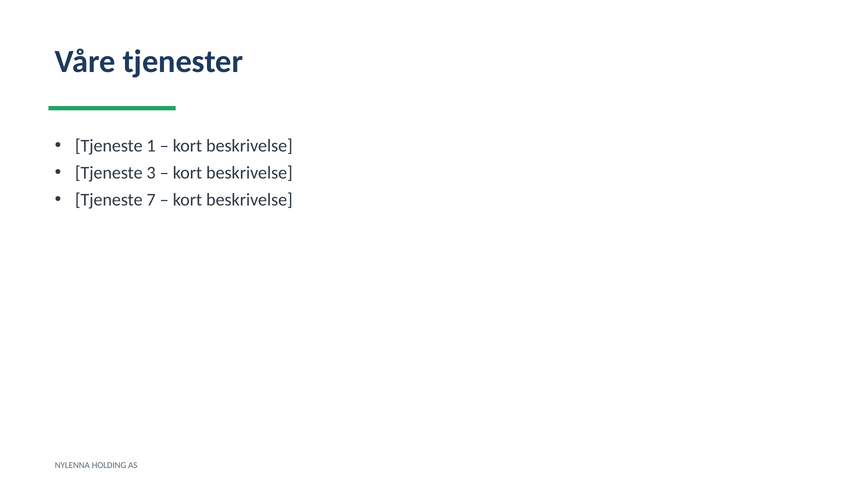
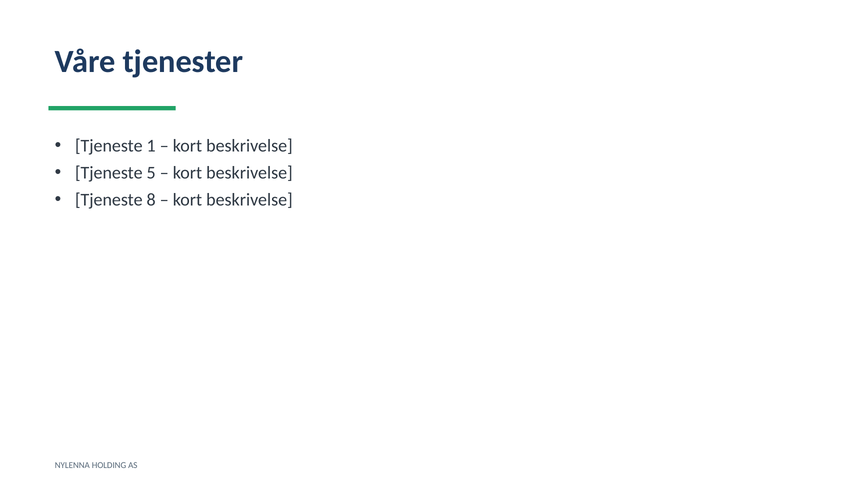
3: 3 -> 5
7: 7 -> 8
